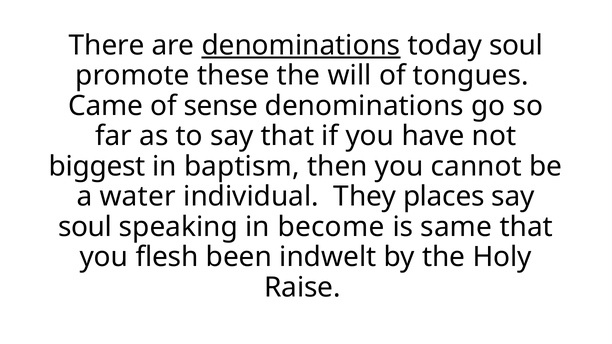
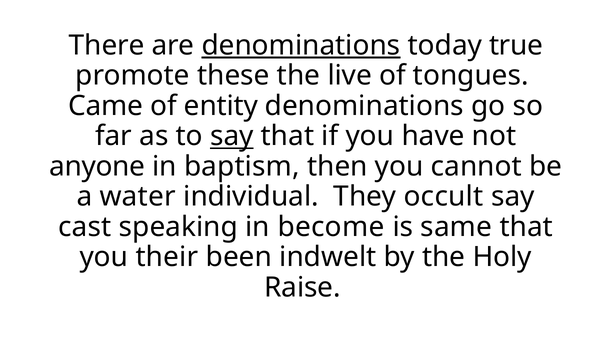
today soul: soul -> true
will: will -> live
sense: sense -> entity
say at (232, 136) underline: none -> present
biggest: biggest -> anyone
places: places -> occult
soul at (85, 227): soul -> cast
flesh: flesh -> their
